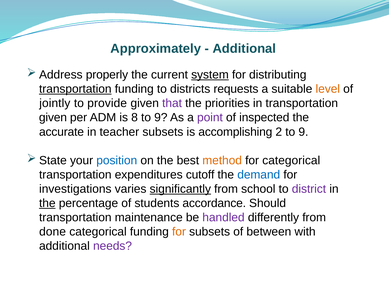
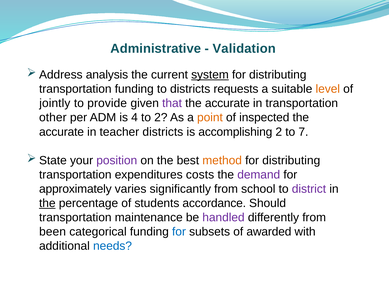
Approximately: Approximately -> Administrative
Additional at (244, 48): Additional -> Validation
properly: properly -> analysis
transportation at (75, 89) underline: present -> none
priorities at (227, 103): priorities -> accurate
given at (53, 117): given -> other
8: 8 -> 4
9 at (161, 117): 9 -> 2
point colour: purple -> orange
teacher subsets: subsets -> districts
2 to 9: 9 -> 7
position colour: blue -> purple
categorical at (291, 160): categorical -> distributing
cutoff: cutoff -> costs
demand colour: blue -> purple
investigations: investigations -> approximately
significantly underline: present -> none
done: done -> been
for at (179, 232) colour: orange -> blue
between: between -> awarded
needs colour: purple -> blue
